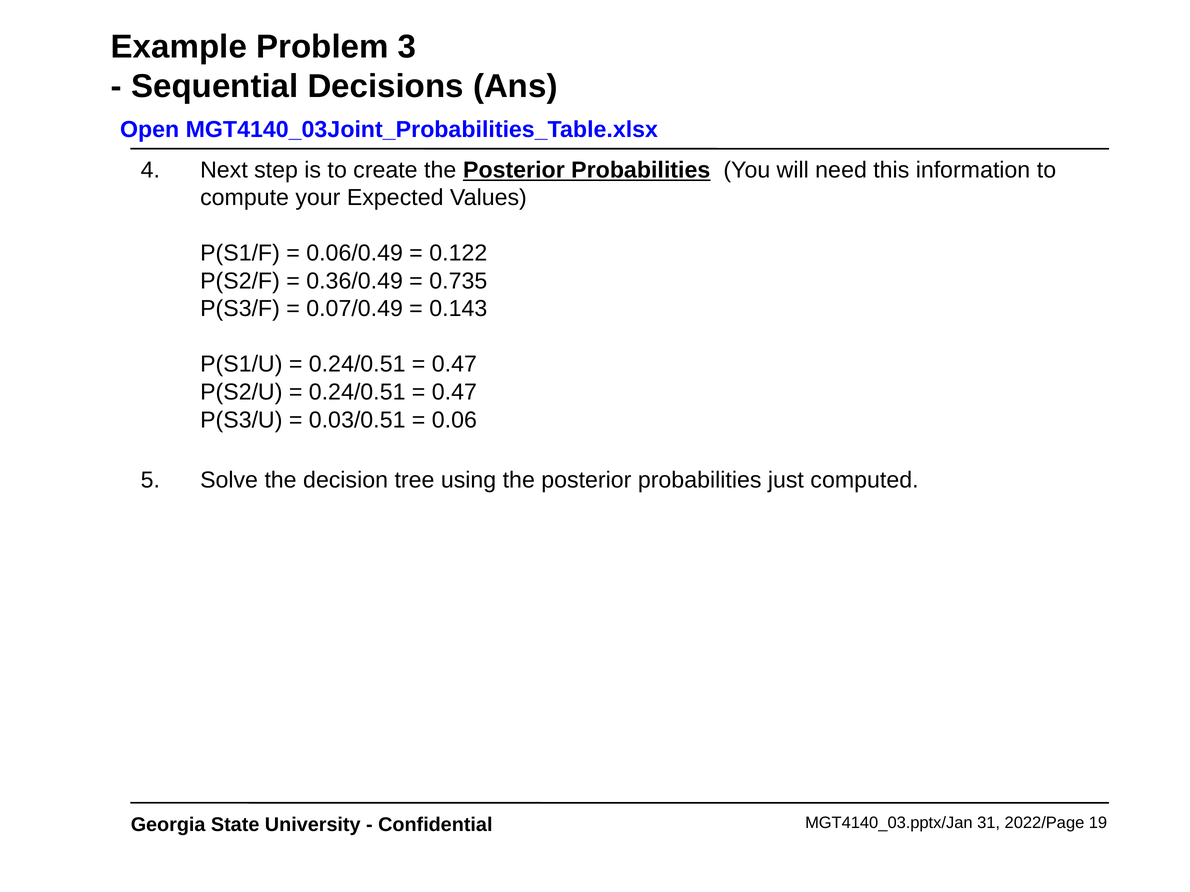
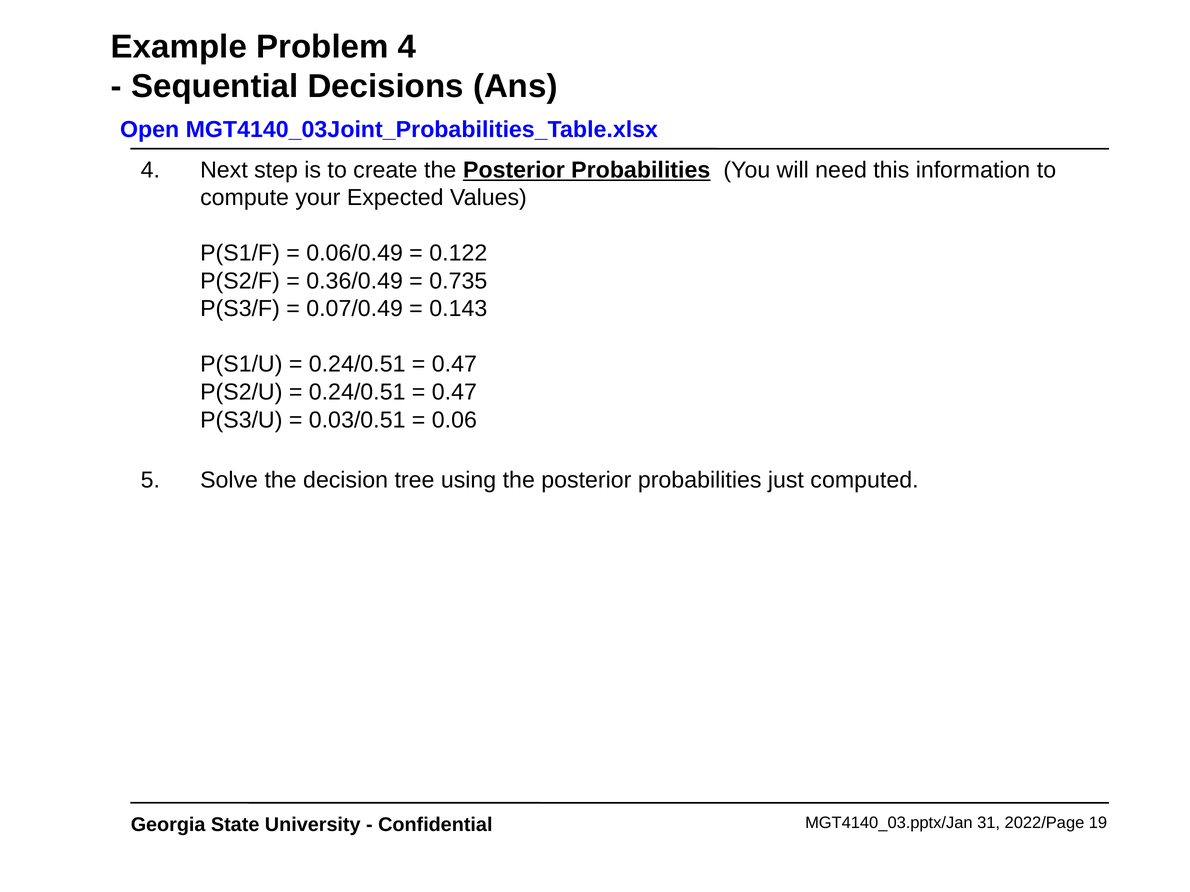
Problem 3: 3 -> 4
